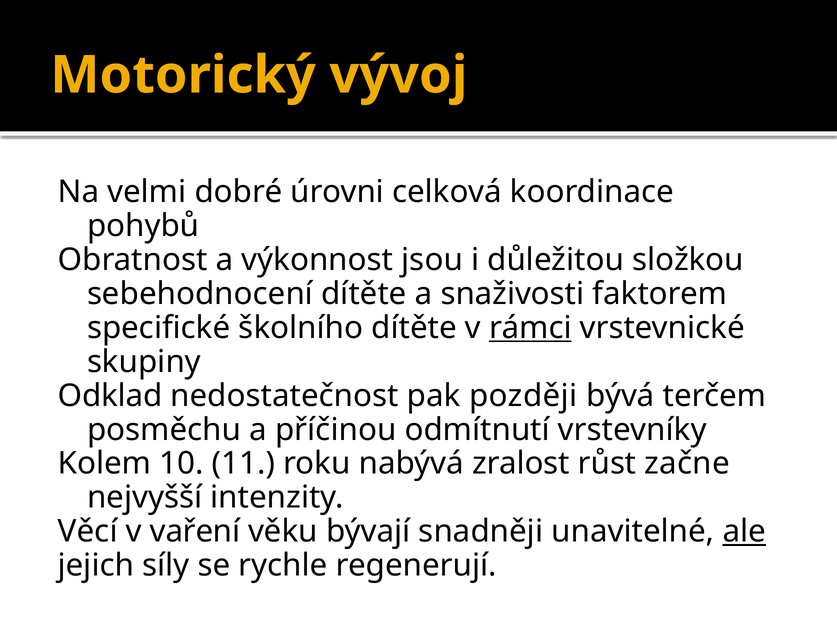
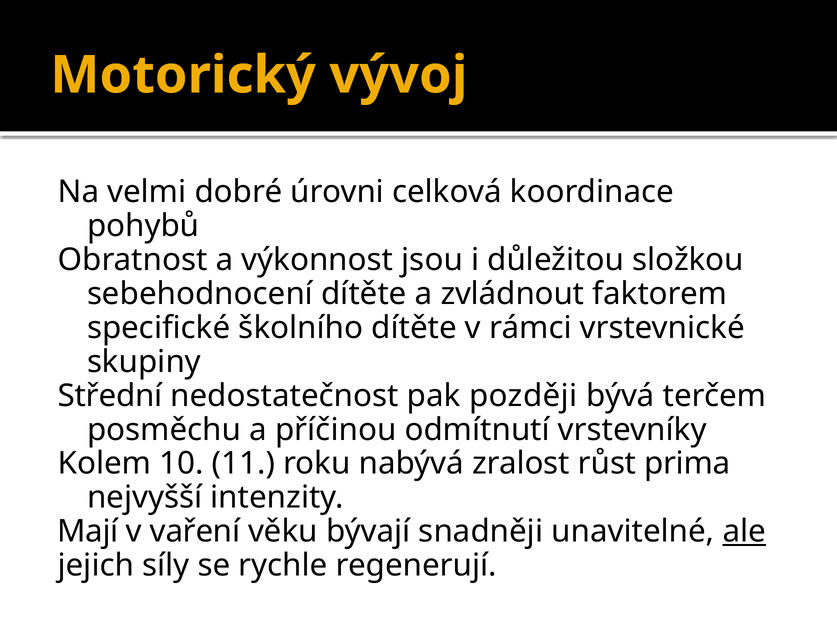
snaživosti: snaživosti -> zvládnout
rámci underline: present -> none
Odklad: Odklad -> Střední
začne: začne -> prima
Věcí: Věcí -> Mají
